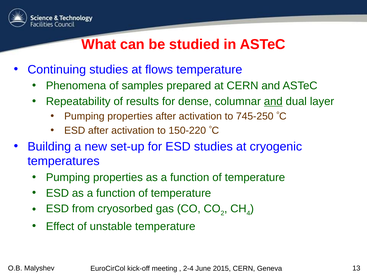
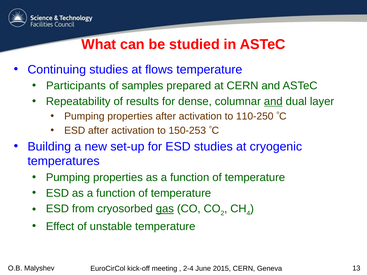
Phenomena: Phenomena -> Participants
745-250: 745-250 -> 110-250
150-220: 150-220 -> 150-253
gas underline: none -> present
